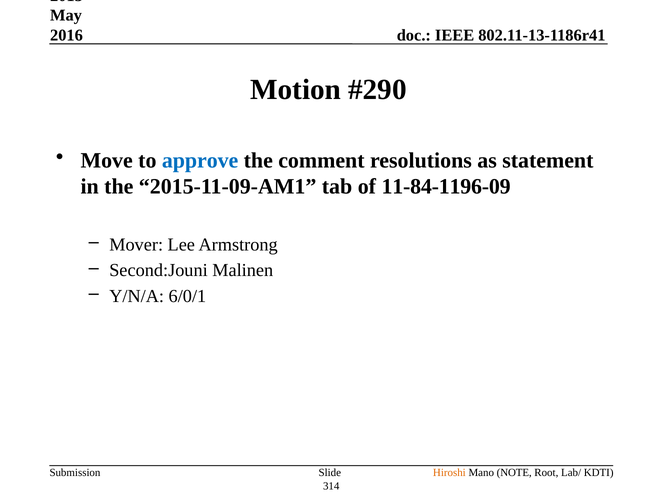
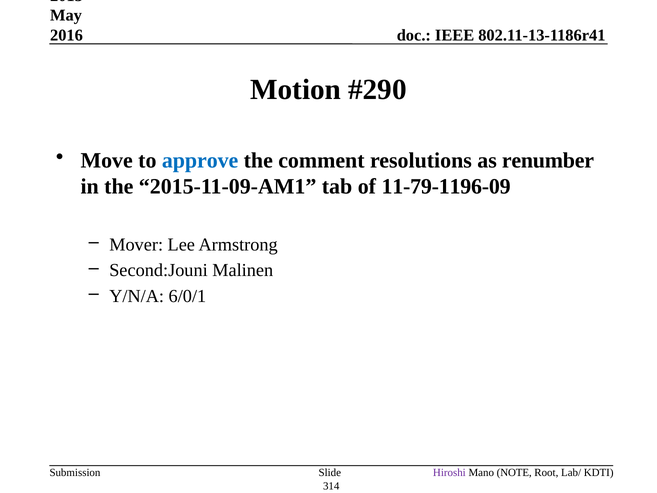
statement: statement -> renumber
11-84-1196-09: 11-84-1196-09 -> 11-79-1196-09
Hiroshi colour: orange -> purple
